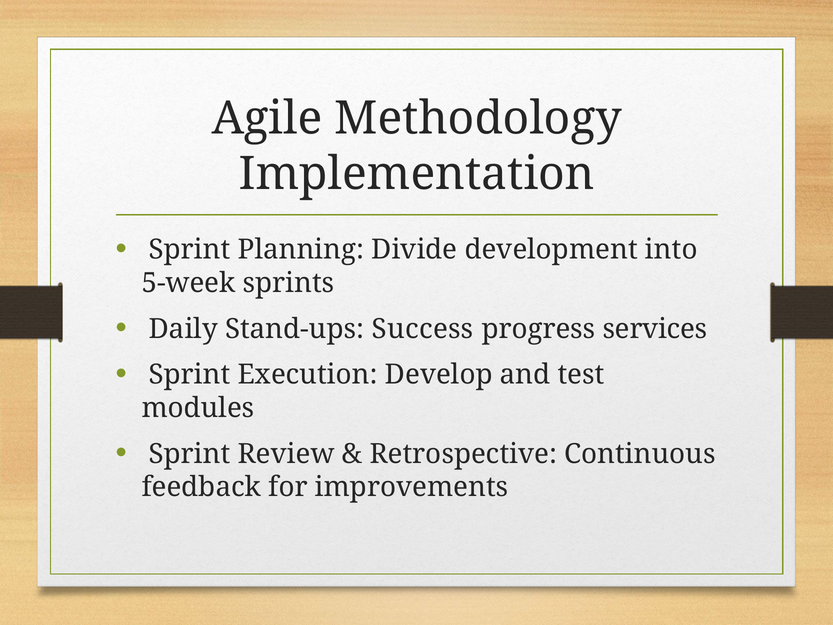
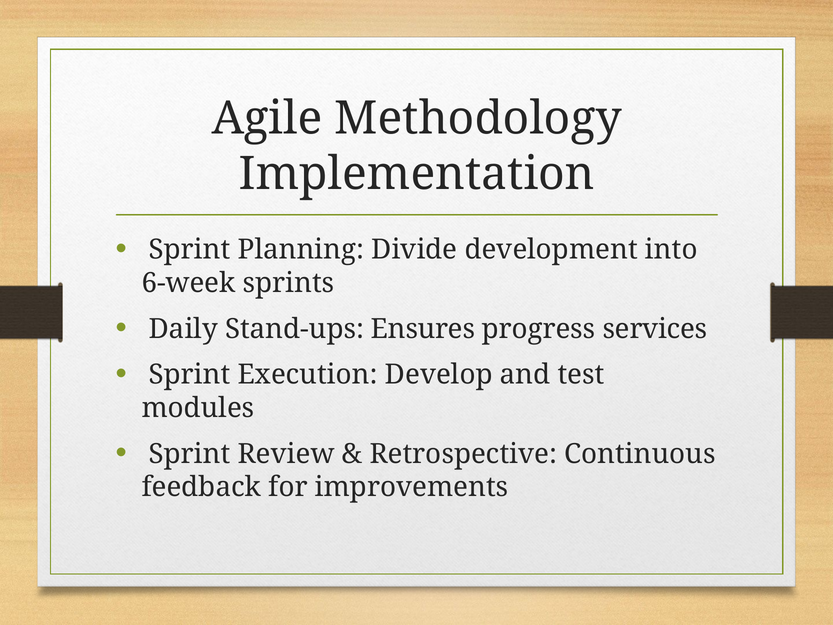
5-week: 5-week -> 6-week
Success: Success -> Ensures
